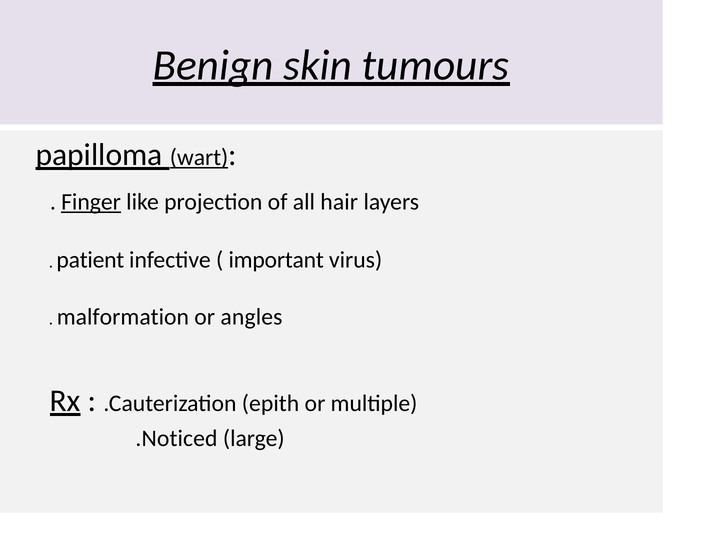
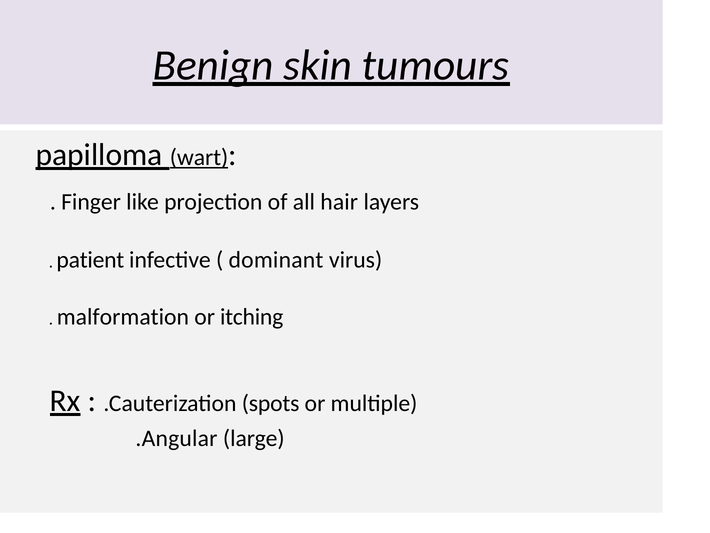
Finger underline: present -> none
important: important -> dominant
angles: angles -> itching
epith: epith -> spots
.Noticed: .Noticed -> .Angular
